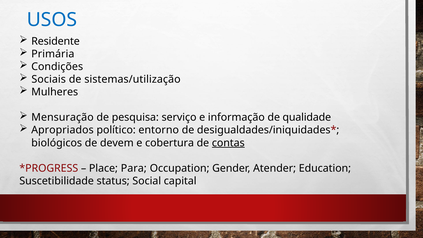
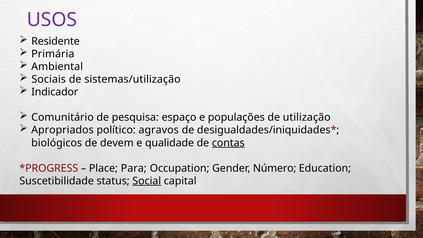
USOS colour: blue -> purple
Condições: Condições -> Ambiental
Mulheres: Mulheres -> Indicador
Mensuração: Mensuração -> Comunitário
serviço: serviço -> espaço
informação: informação -> populações
qualidade: qualidade -> utilização
entorno: entorno -> agravos
cobertura: cobertura -> qualidade
Atender: Atender -> Número
Social underline: none -> present
